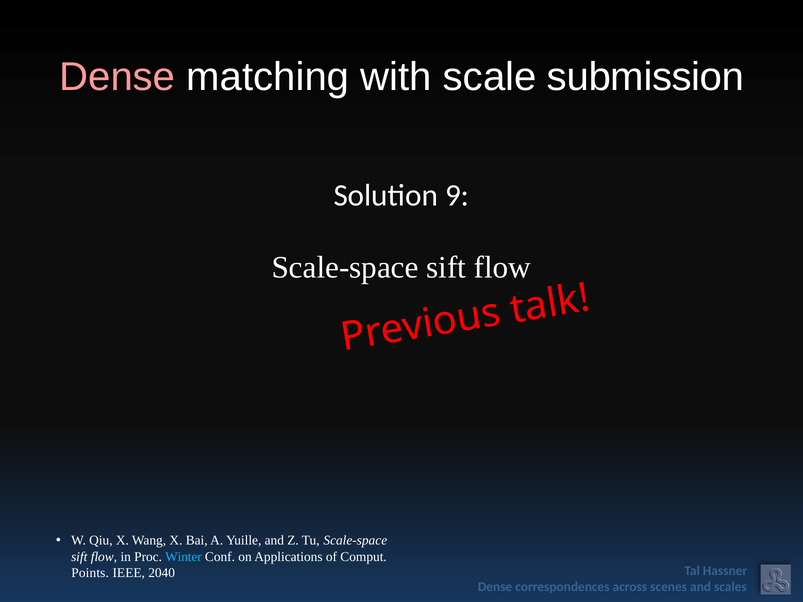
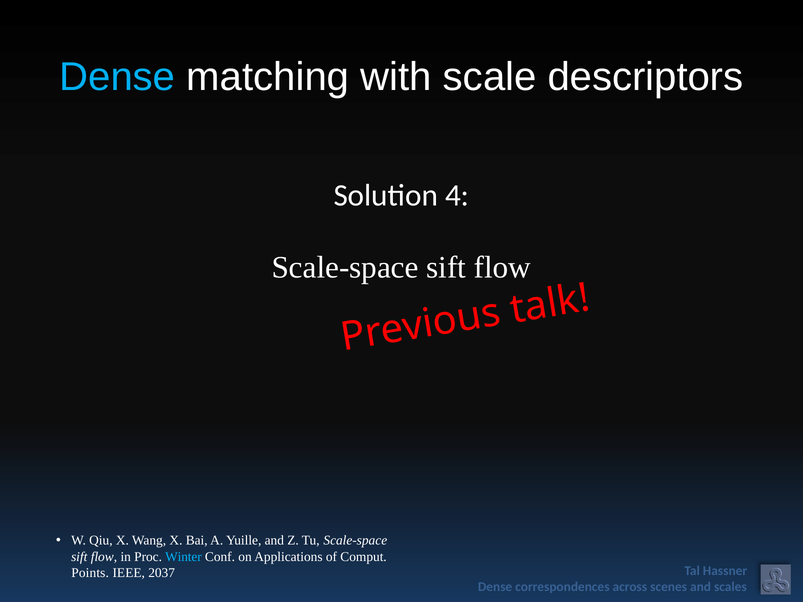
Dense at (117, 77) colour: pink -> light blue
submission: submission -> descriptors
9: 9 -> 4
2040: 2040 -> 2037
